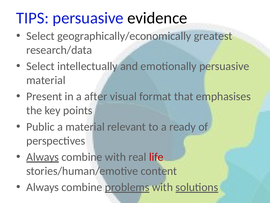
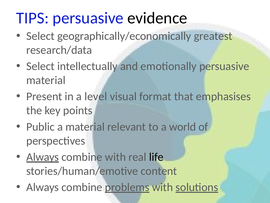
after: after -> level
ready: ready -> world
life colour: red -> black
